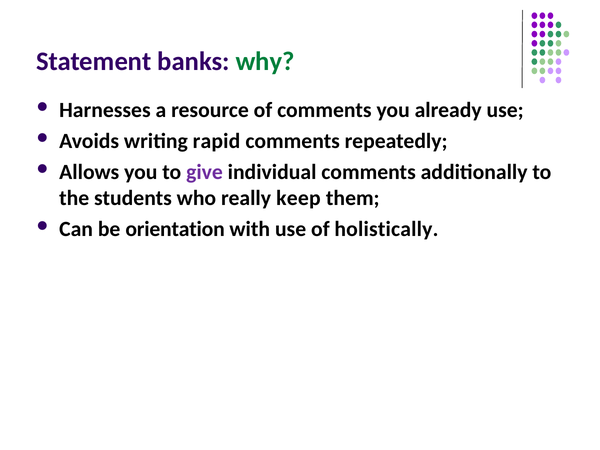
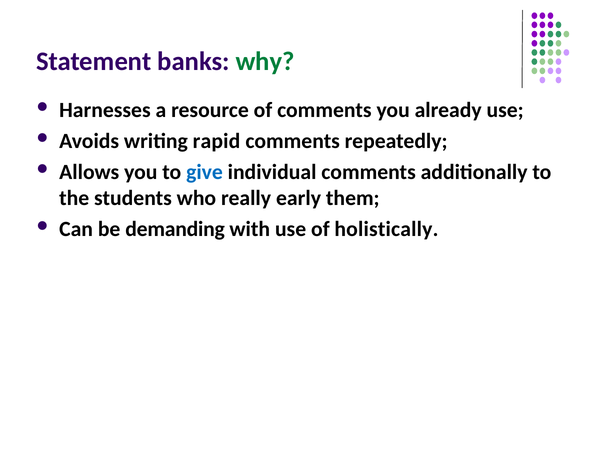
give colour: purple -> blue
keep: keep -> early
orientation: orientation -> demanding
